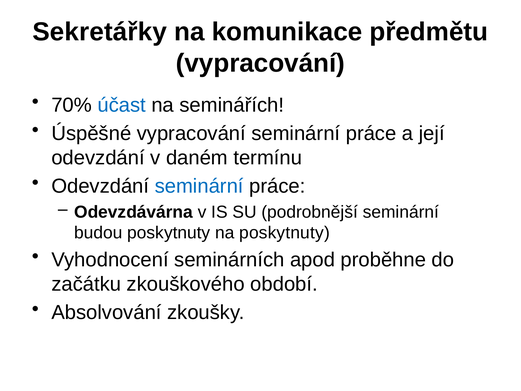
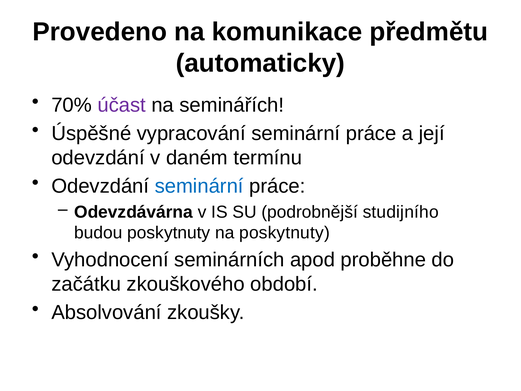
Sekretářky: Sekretářky -> Provedeno
vypracování at (260, 63): vypracování -> automaticky
účast colour: blue -> purple
podrobnější seminární: seminární -> studijního
